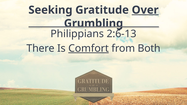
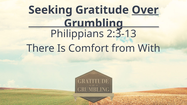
2:6-13: 2:6-13 -> 2:3-13
Comfort underline: present -> none
Both: Both -> With
